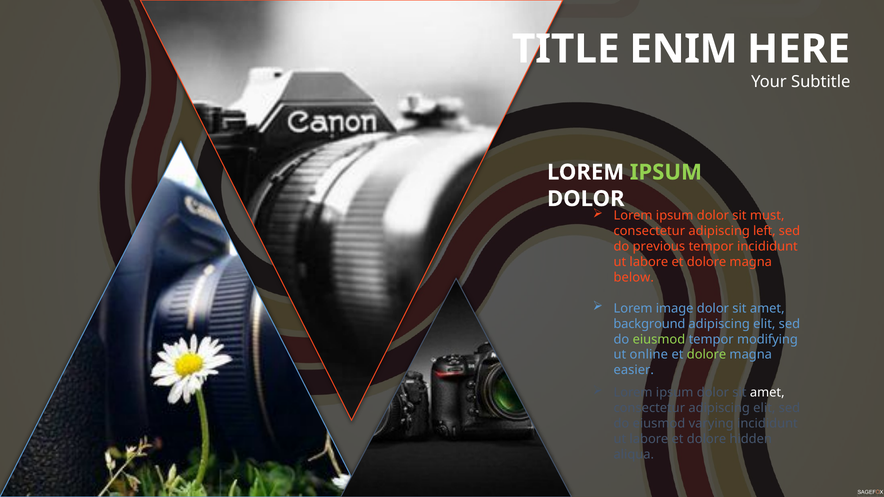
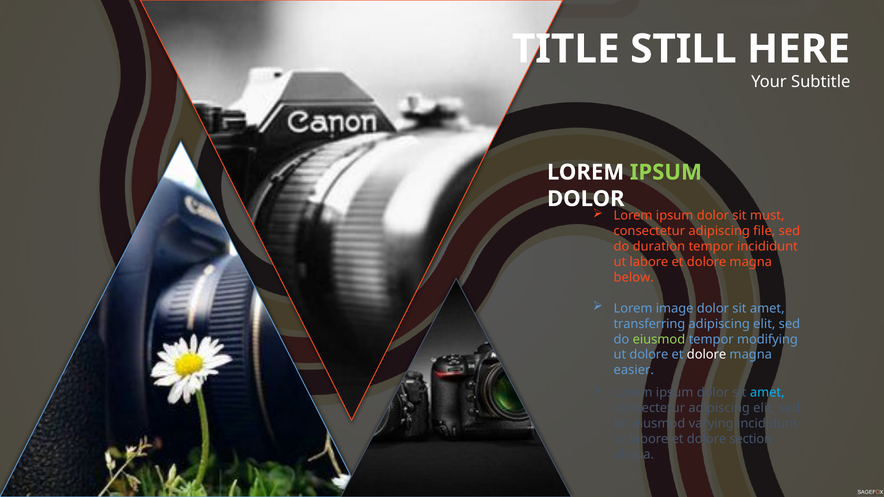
ENIM: ENIM -> STILL
left: left -> file
previous: previous -> duration
background: background -> transferring
ut online: online -> dolore
dolore at (707, 355) colour: light green -> white
amet at (767, 393) colour: white -> light blue
hidden: hidden -> section
